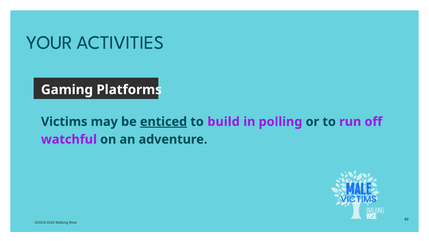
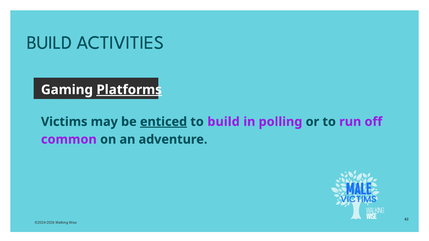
YOUR at (49, 43): YOUR -> BUILD
Platforms underline: none -> present
watchful: watchful -> common
